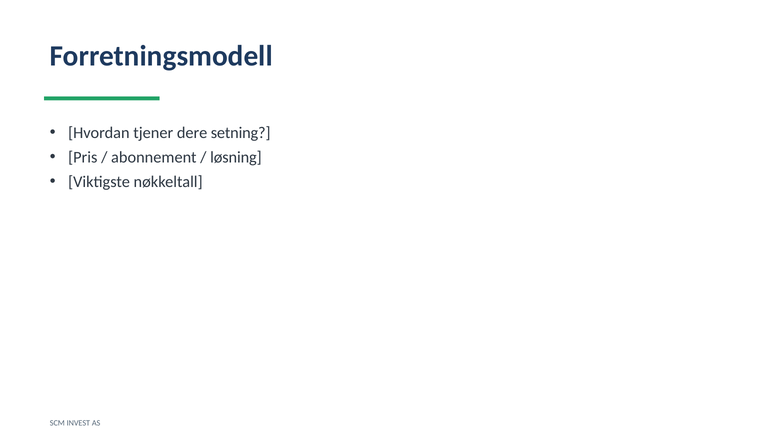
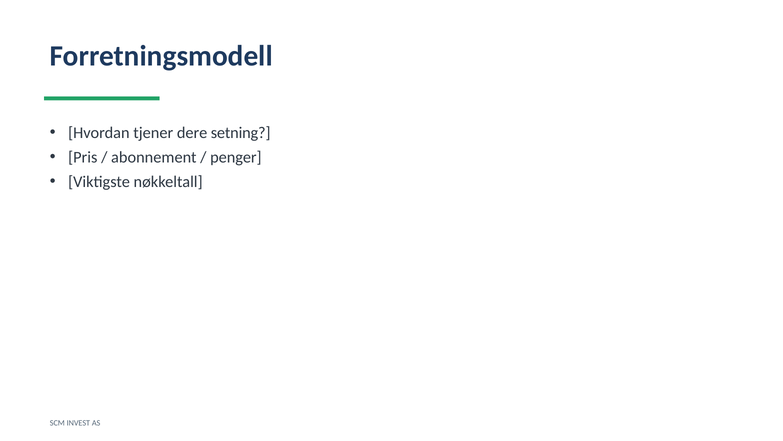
løsning: løsning -> penger
